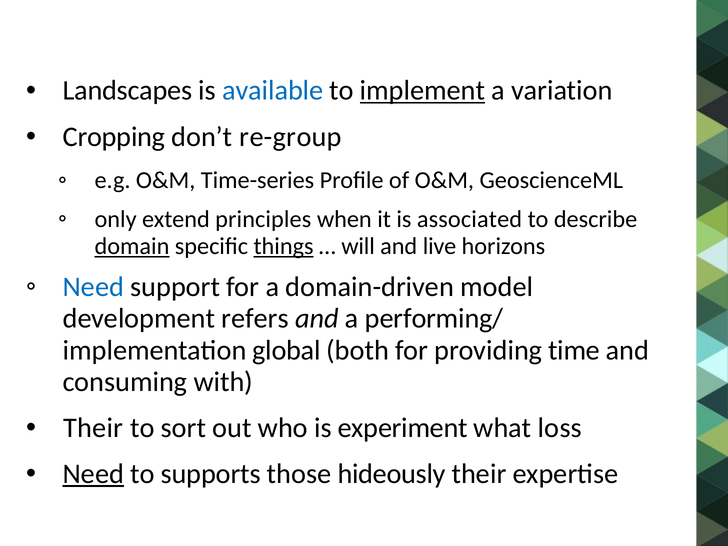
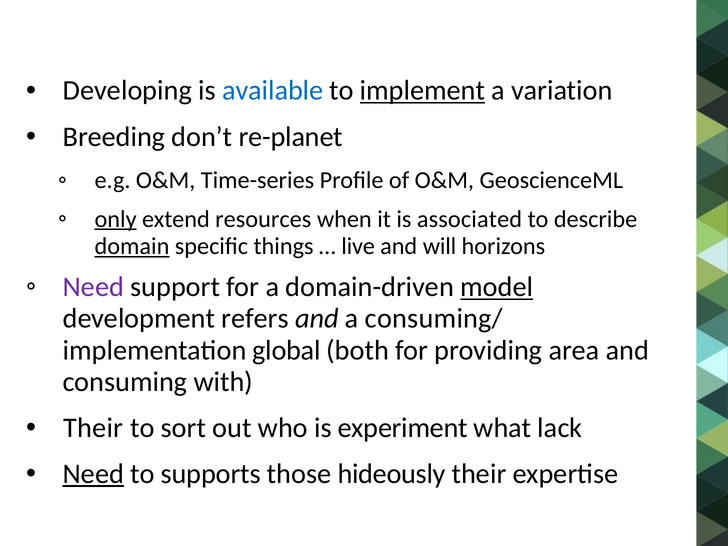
Landscapes: Landscapes -> Developing
Cropping: Cropping -> Breeding
re-group: re-group -> re-planet
only underline: none -> present
principles: principles -> resources
things underline: present -> none
will: will -> live
live: live -> will
Need at (93, 287) colour: blue -> purple
model underline: none -> present
performing/: performing/ -> consuming/
time: time -> area
loss: loss -> lack
